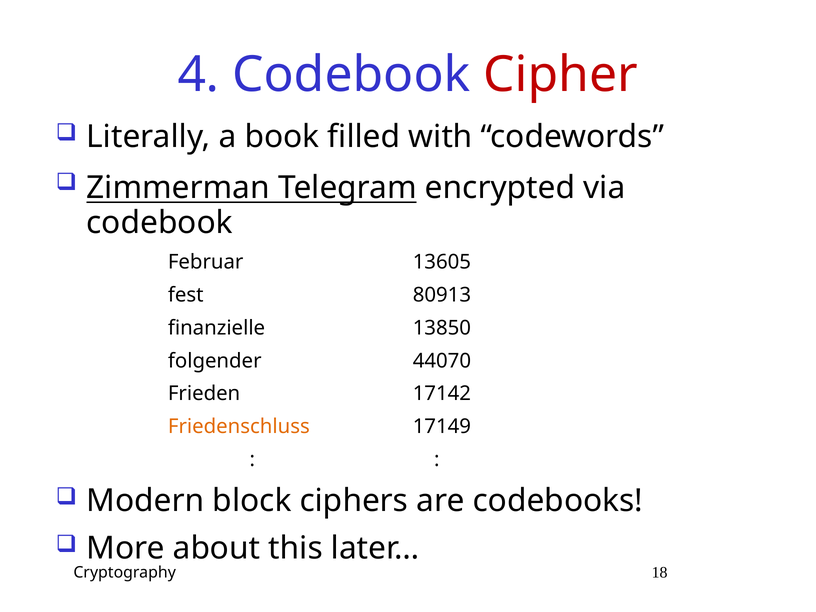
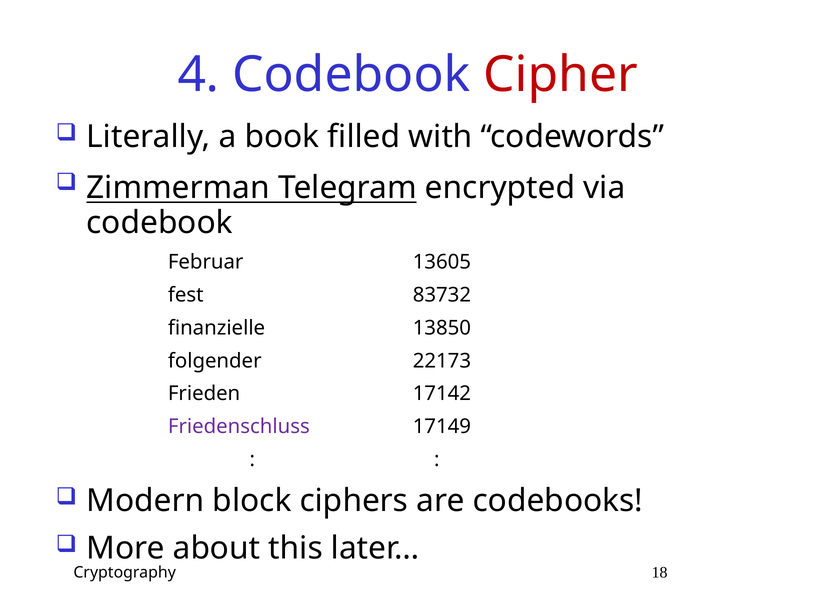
80913: 80913 -> 83732
44070: 44070 -> 22173
Friedenschluss colour: orange -> purple
